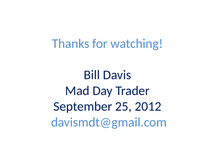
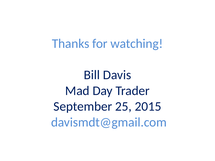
2012: 2012 -> 2015
